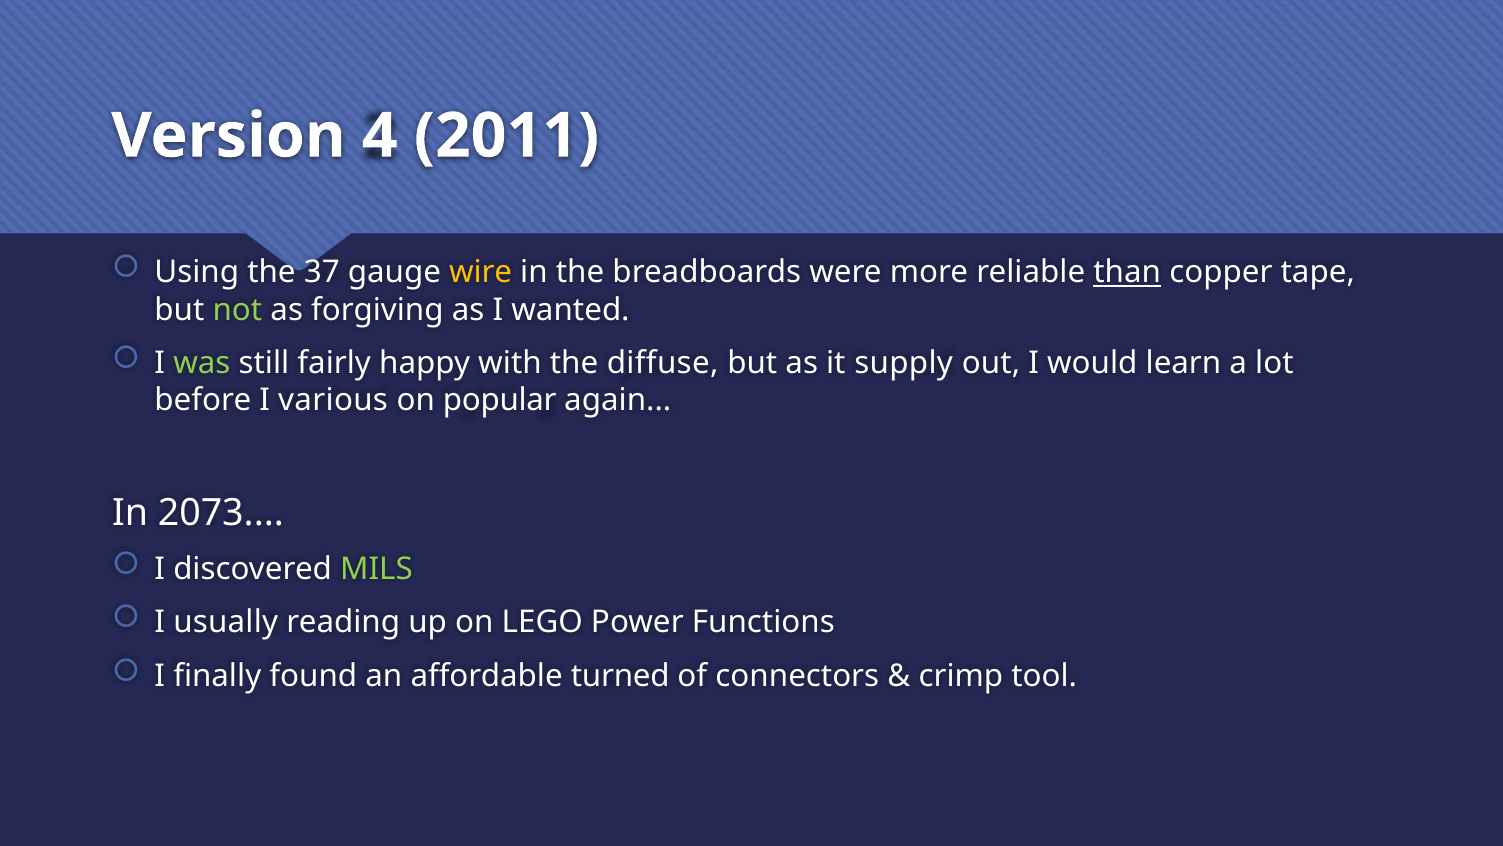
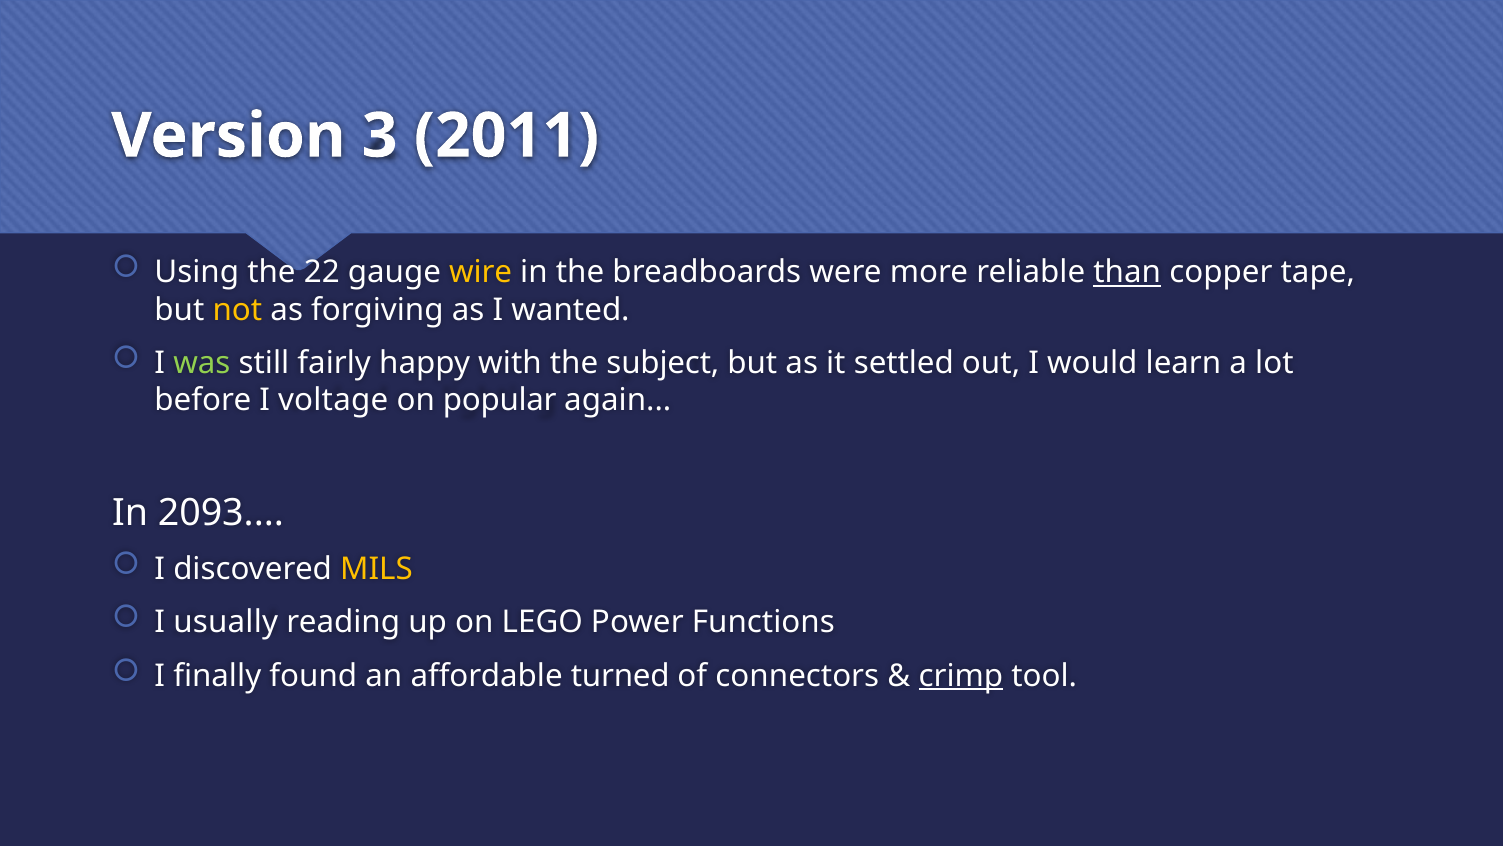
4: 4 -> 3
37: 37 -> 22
not colour: light green -> yellow
diffuse: diffuse -> subject
supply: supply -> settled
various: various -> voltage
2073: 2073 -> 2093
MILS colour: light green -> yellow
crimp underline: none -> present
